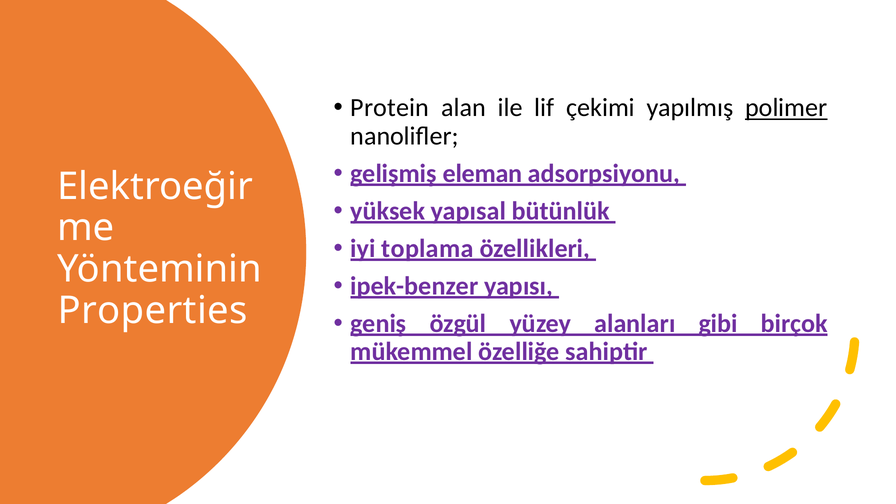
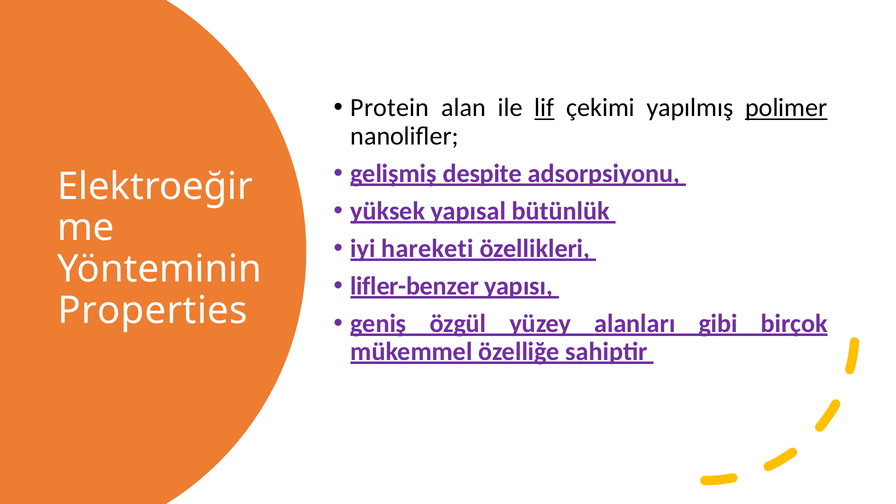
lif underline: none -> present
eleman: eleman -> despite
toplama: toplama -> hareketi
ipek-benzer: ipek-benzer -> lifler-benzer
